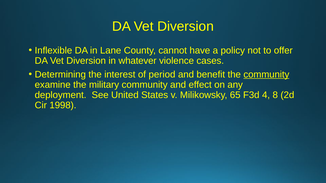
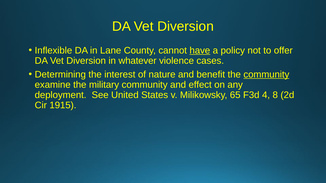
have underline: none -> present
period: period -> nature
1998: 1998 -> 1915
